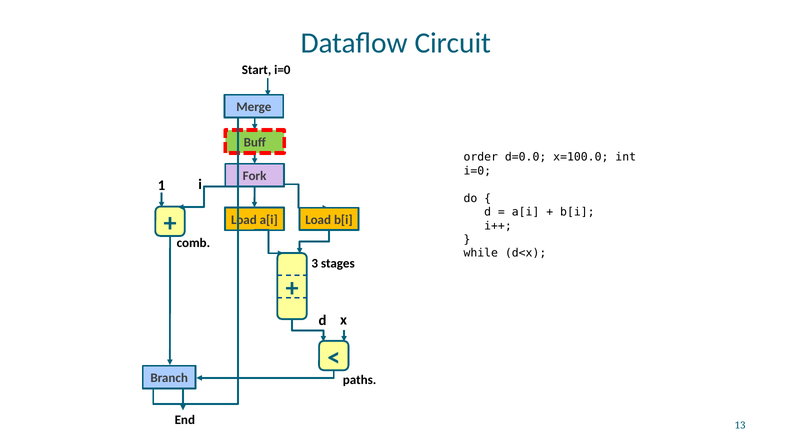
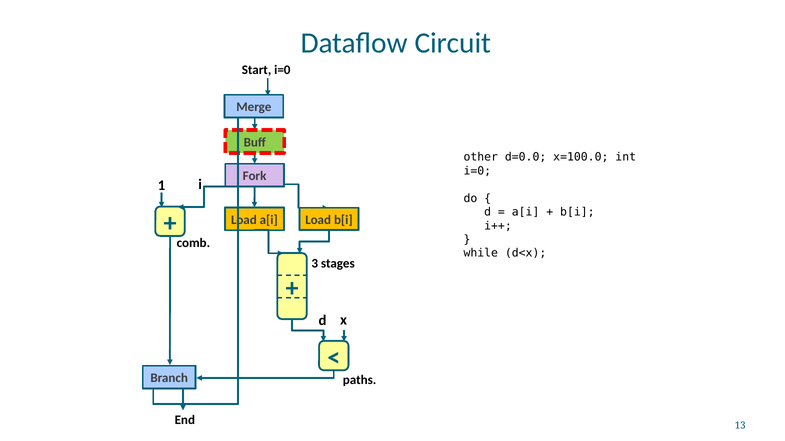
order: order -> other
